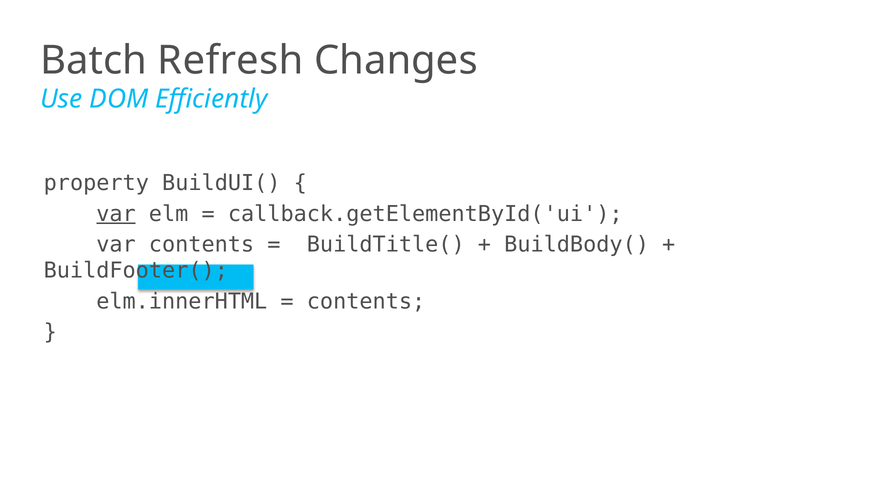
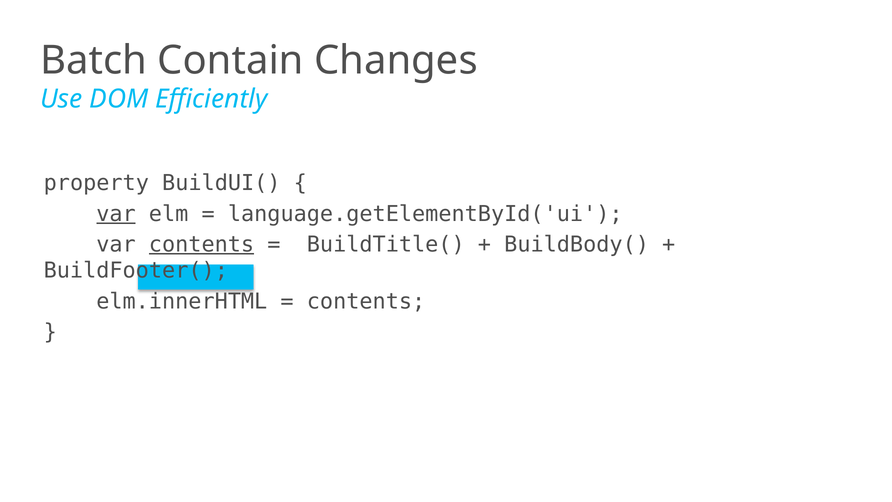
Refresh: Refresh -> Contain
callback.getElementById('ui: callback.getElementById('ui -> language.getElementById('ui
contents at (202, 244) underline: none -> present
